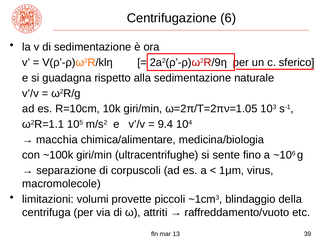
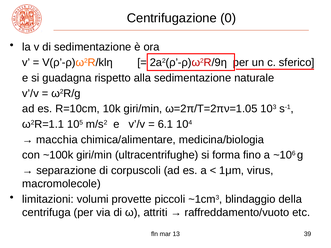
6: 6 -> 0
9.4: 9.4 -> 6.1
sente: sente -> forma
